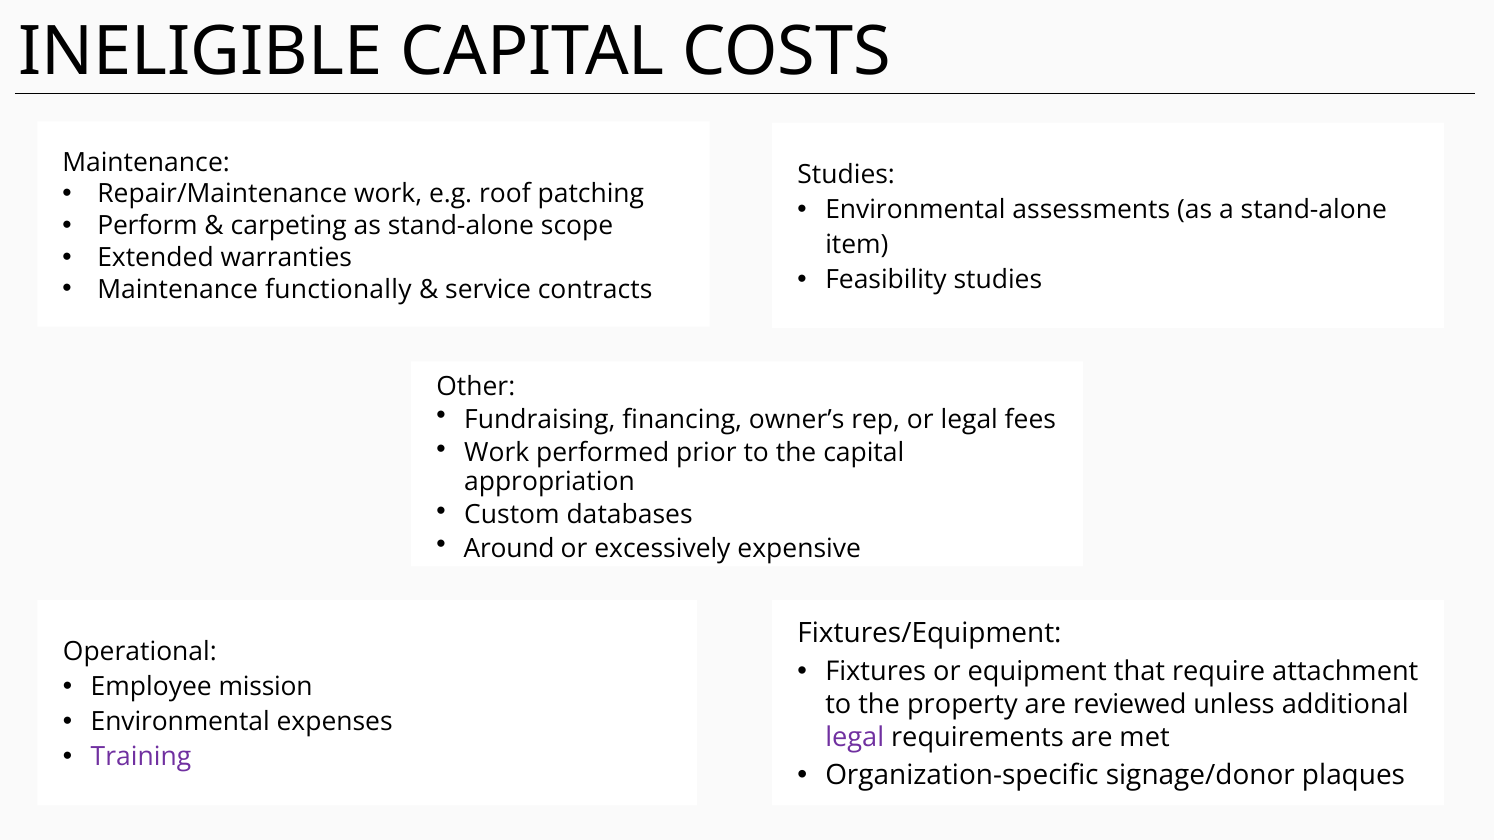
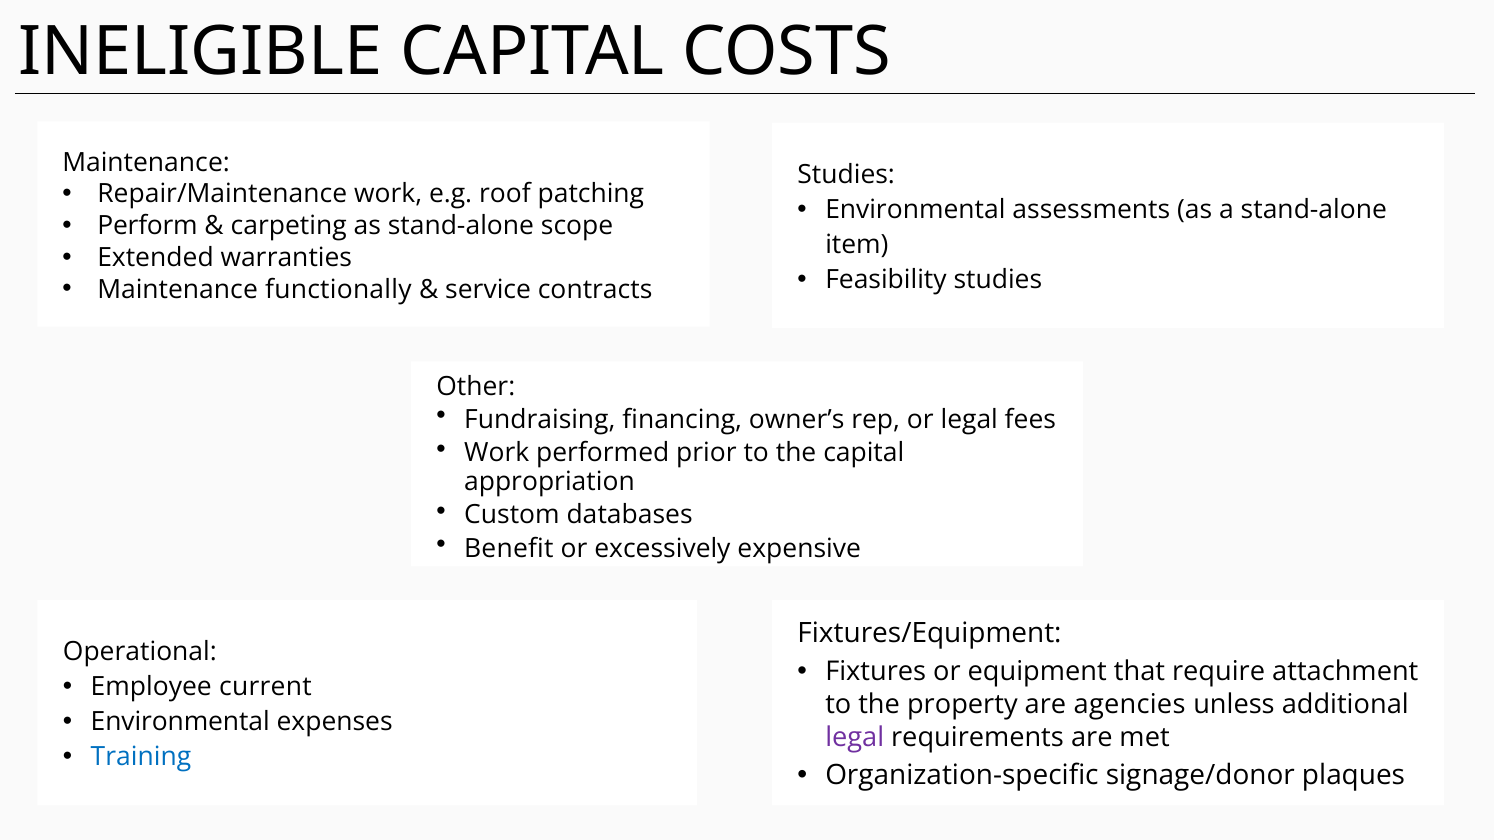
Around: Around -> Benefit
mission: mission -> current
reviewed: reviewed -> agencies
Training colour: purple -> blue
